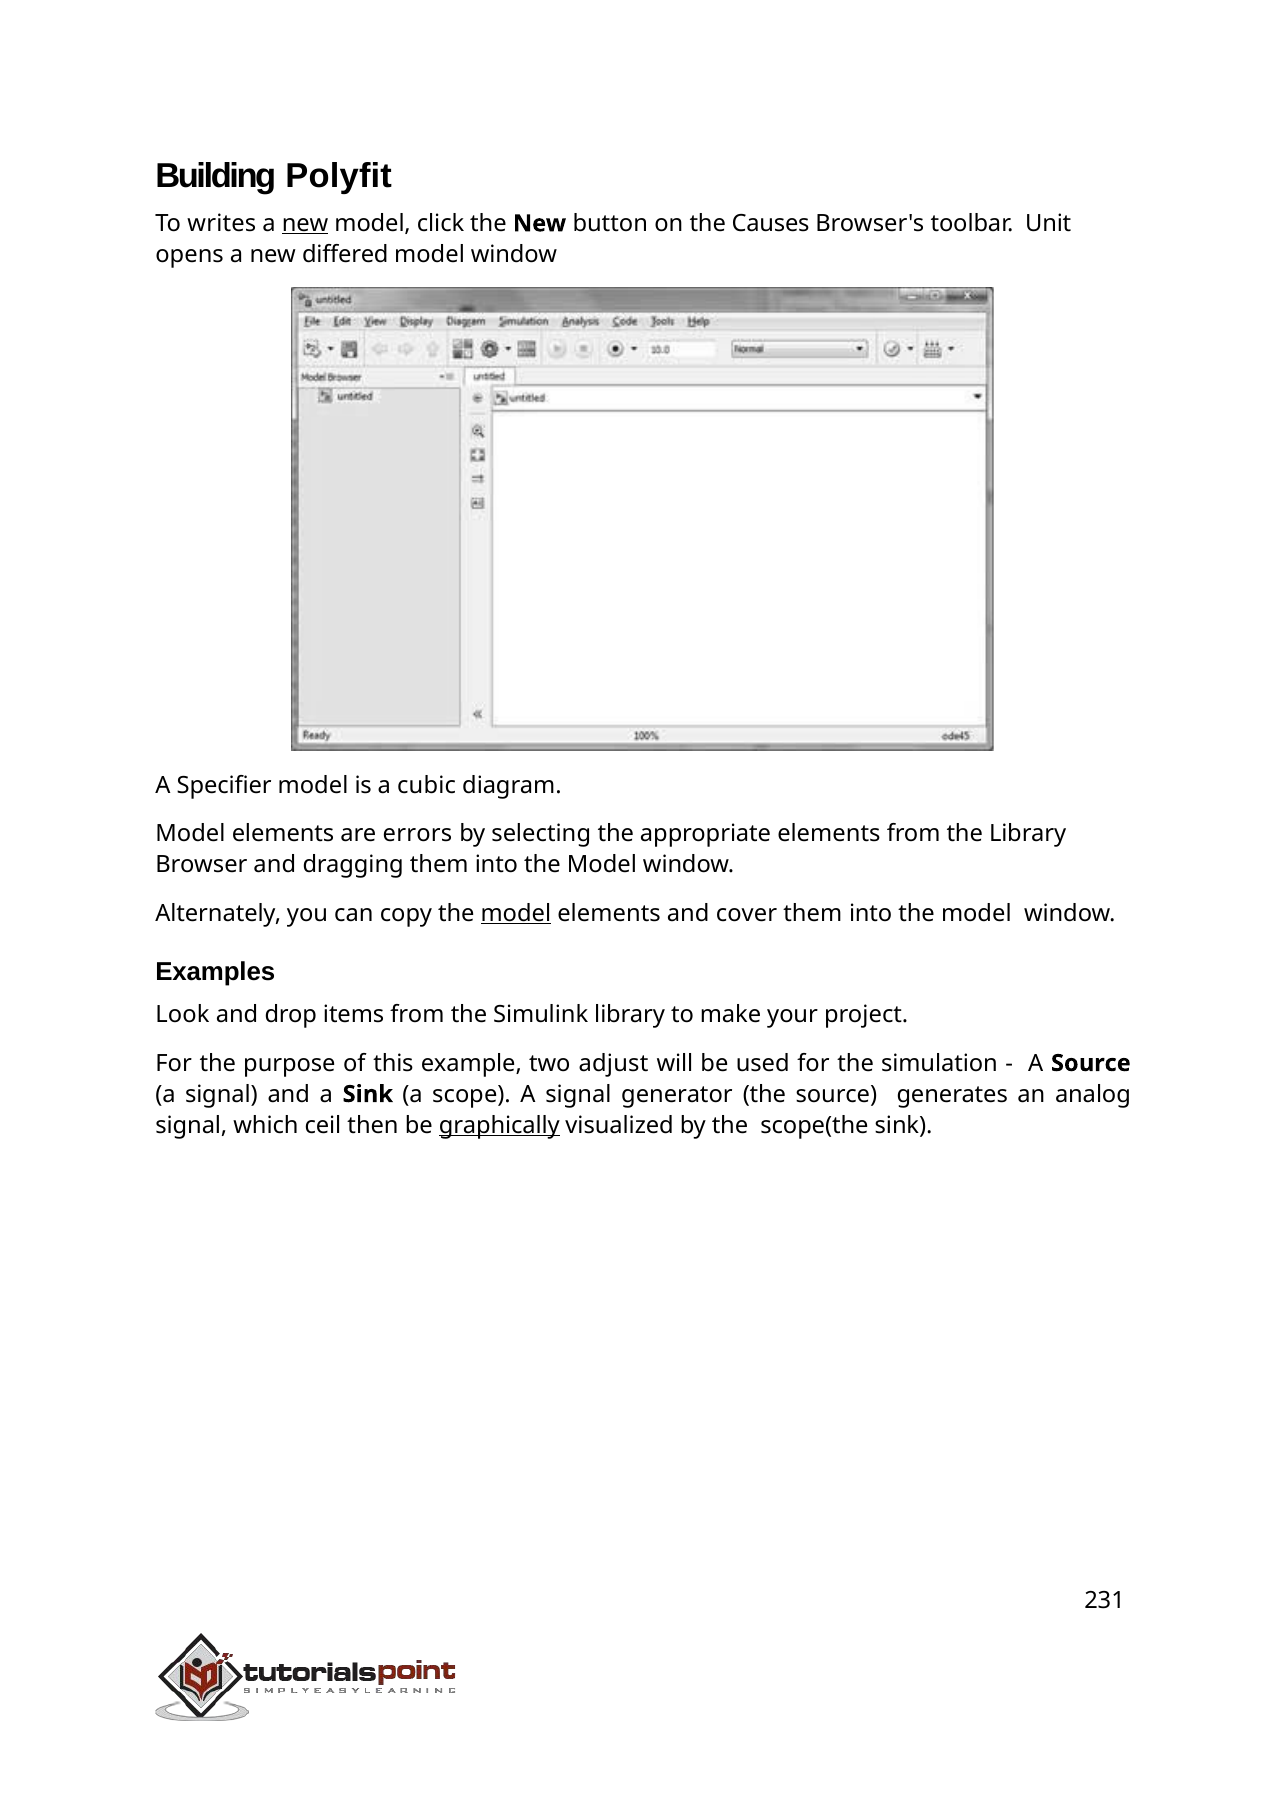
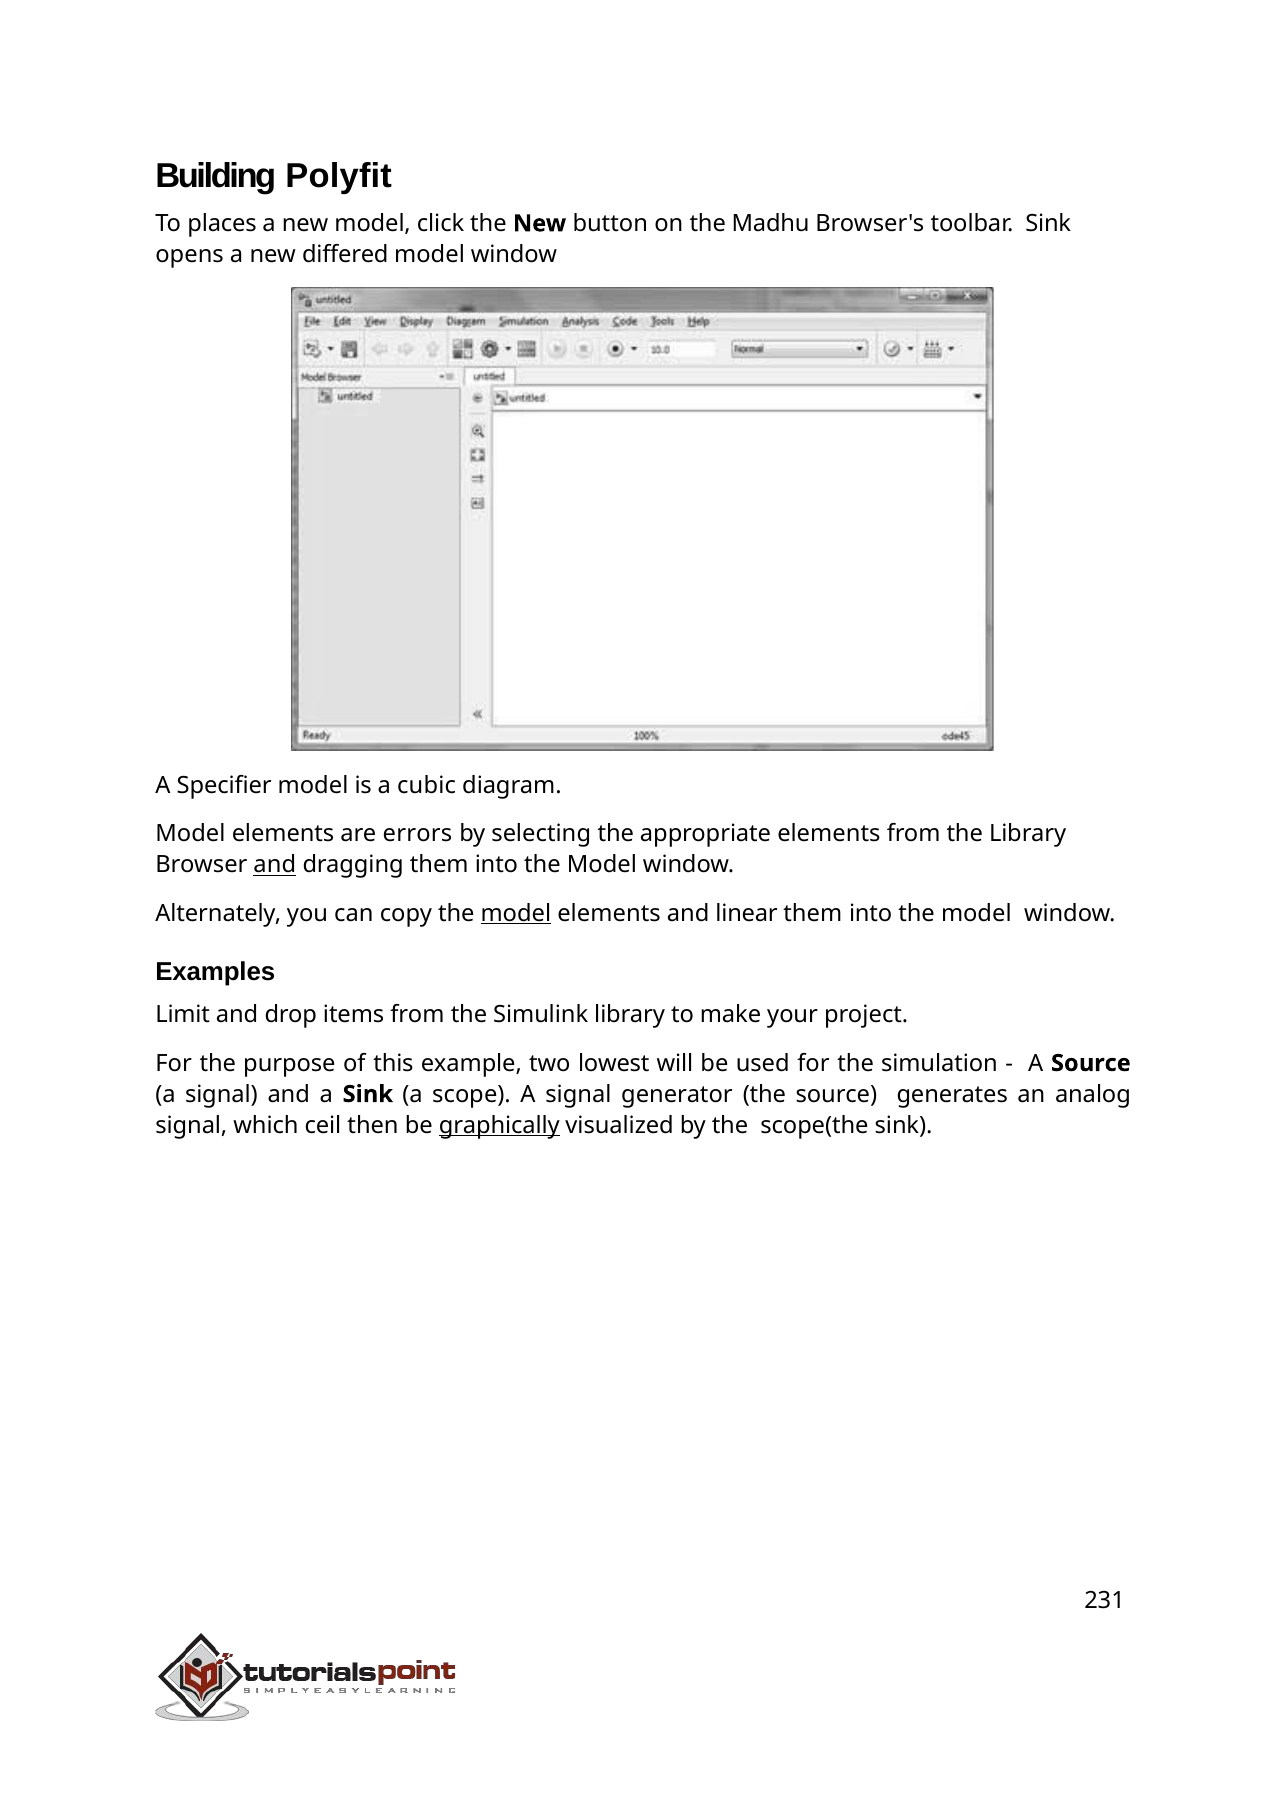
writes: writes -> places
new at (305, 224) underline: present -> none
Causes: Causes -> Madhu
toolbar Unit: Unit -> Sink
and at (275, 865) underline: none -> present
cover: cover -> linear
Look: Look -> Limit
adjust: adjust -> lowest
